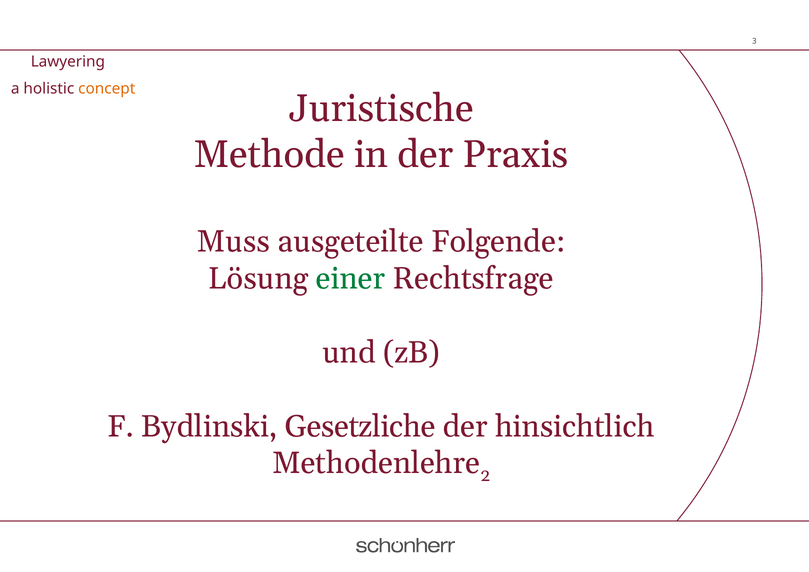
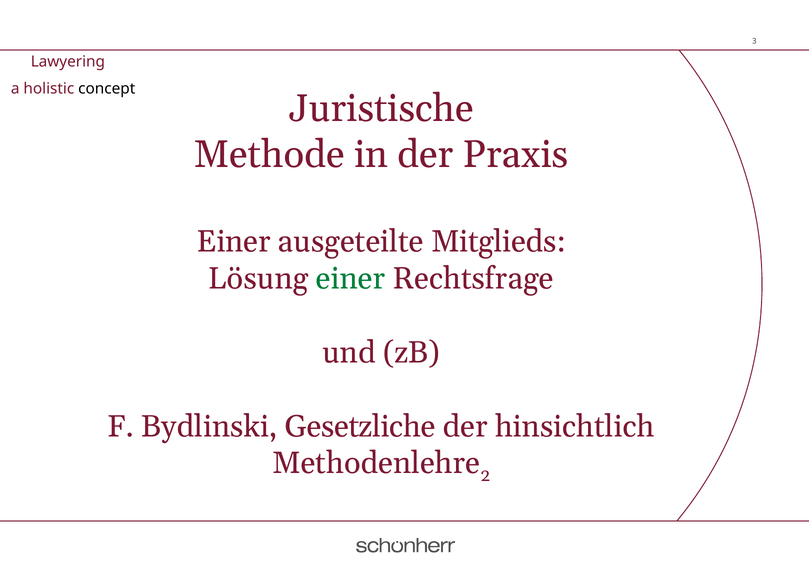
concept colour: orange -> black
Muss at (233, 242): Muss -> Einer
Folgende: Folgende -> Mitglieds
